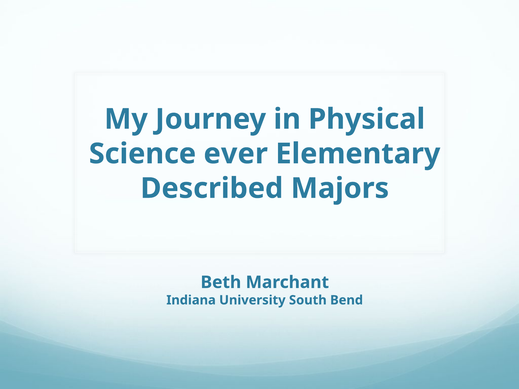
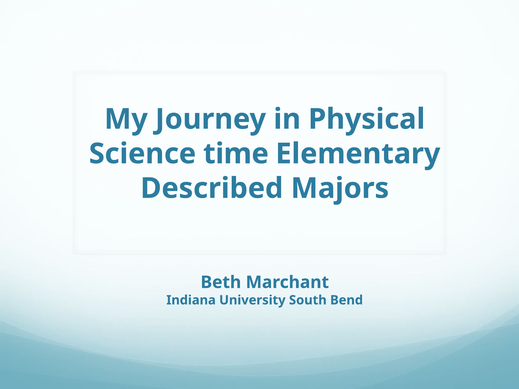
ever: ever -> time
